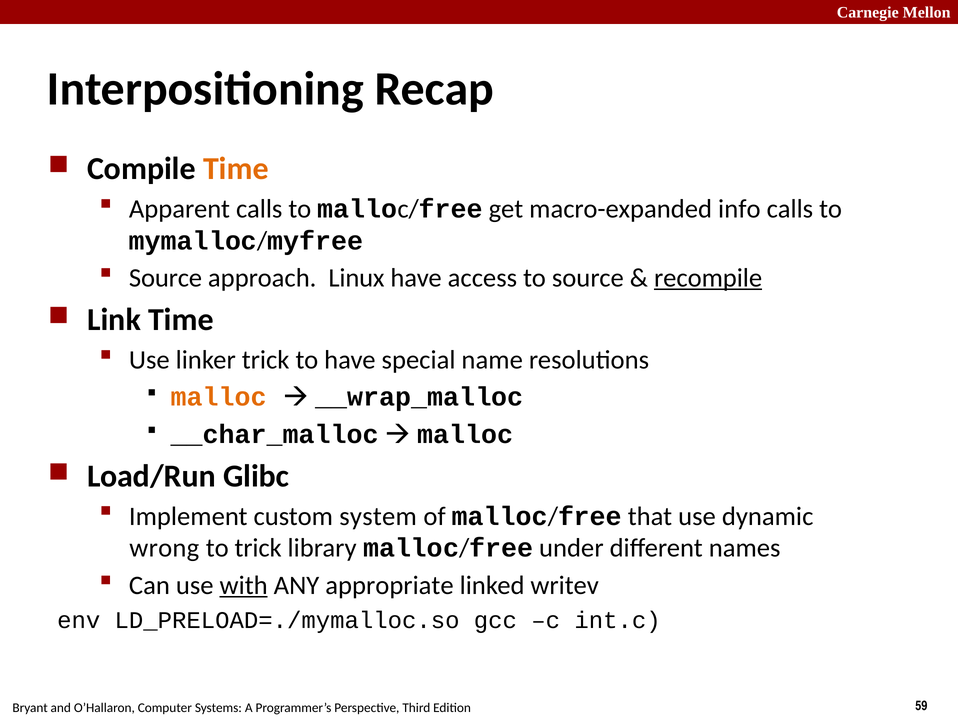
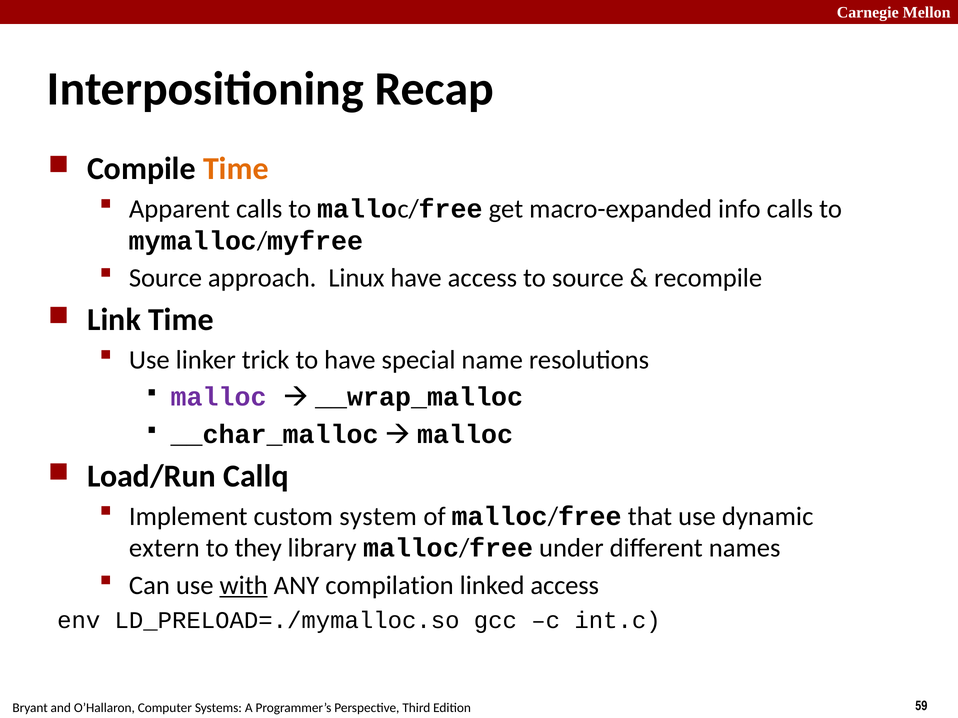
recompile underline: present -> none
malloc at (219, 397) colour: orange -> purple
Glibc: Glibc -> Callq
wrong: wrong -> extern
to trick: trick -> they
appropriate: appropriate -> compilation
linked writev: writev -> access
